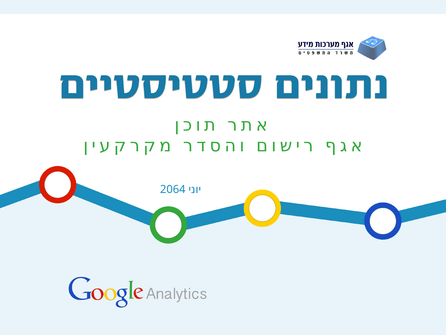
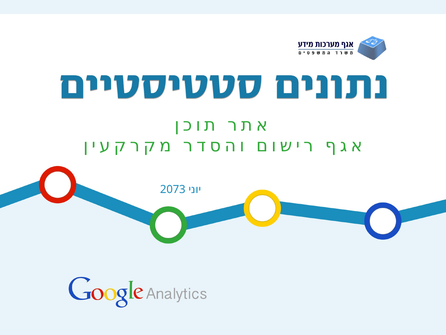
2064: 2064 -> 2073
